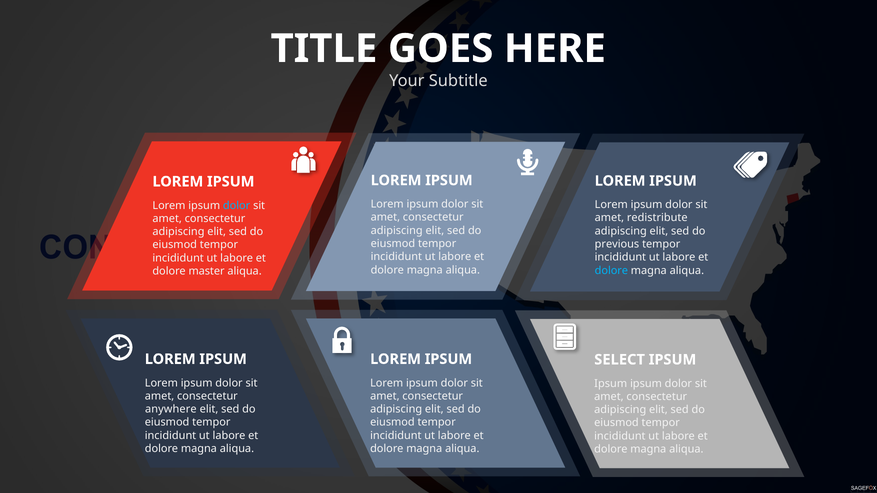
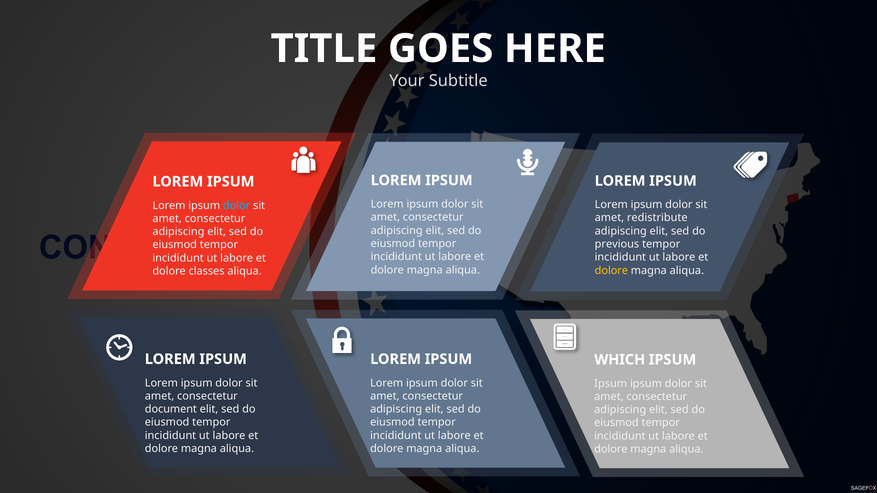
dolore at (611, 271) colour: light blue -> yellow
master: master -> classes
SELECT: SELECT -> WHICH
anywhere: anywhere -> document
